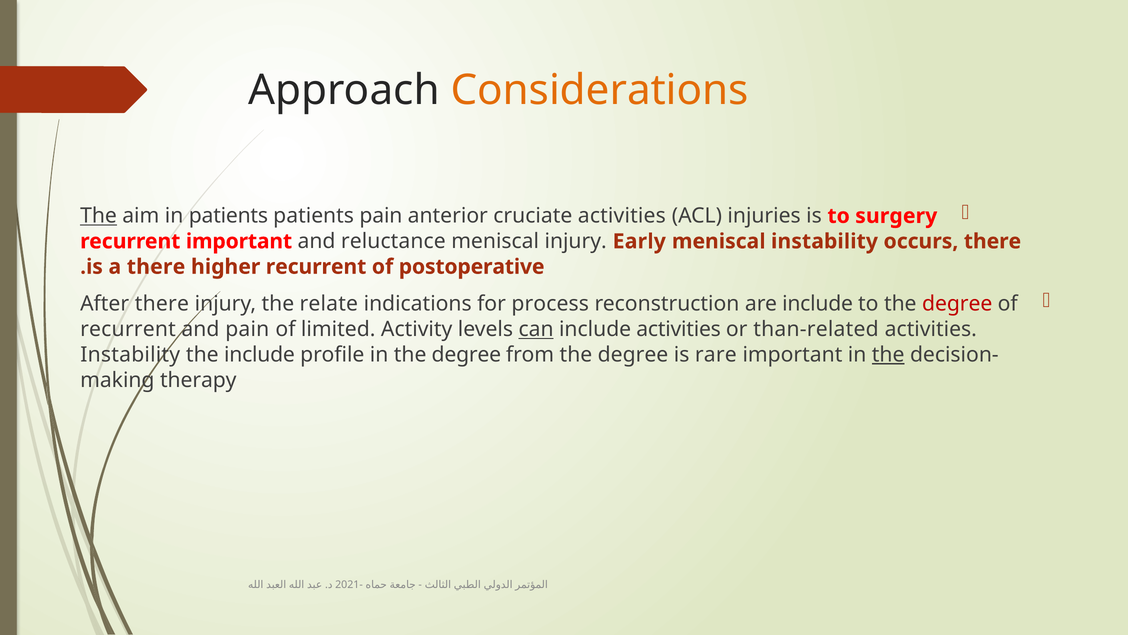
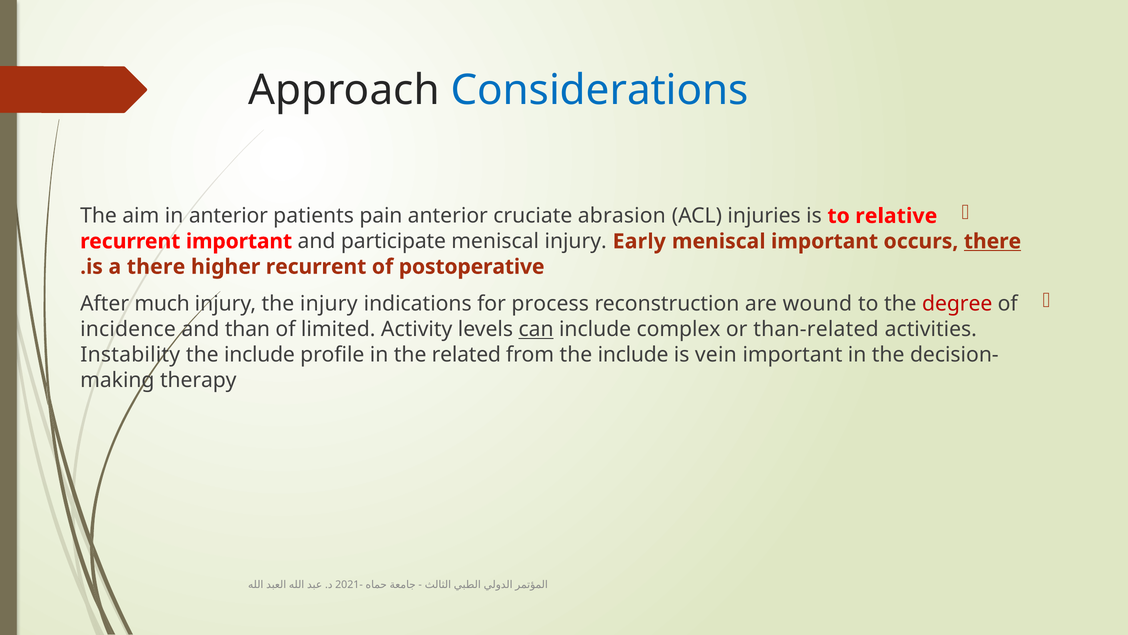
Considerations colour: orange -> blue
The at (99, 216) underline: present -> none
in patients: patients -> anterior
cruciate activities: activities -> abrasion
surgery: surgery -> relative
reluctance: reluctance -> participate
meniscal instability: instability -> important
there at (992, 241) underline: none -> present
After there: there -> much
the relate: relate -> injury
are include: include -> wound
recurrent at (128, 329): recurrent -> incidence
and pain: pain -> than
include activities: activities -> complex
in the degree: degree -> related
from the degree: degree -> include
rare: rare -> vein
the at (888, 354) underline: present -> none
